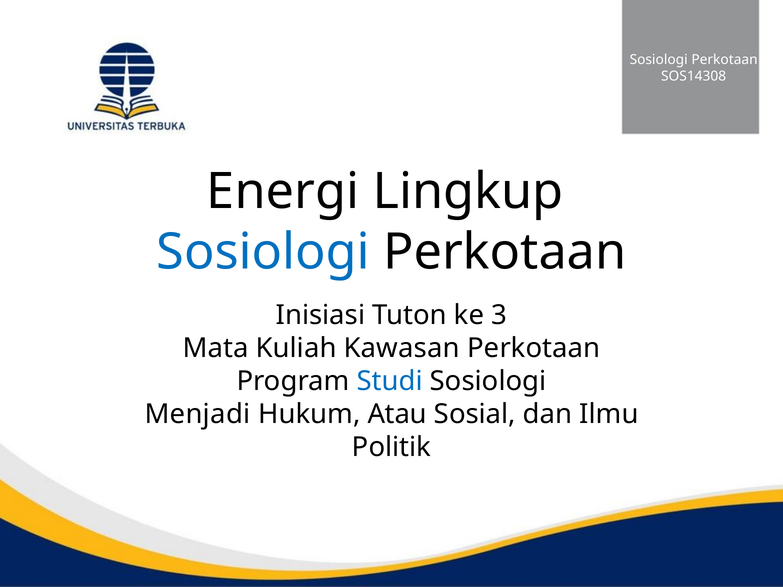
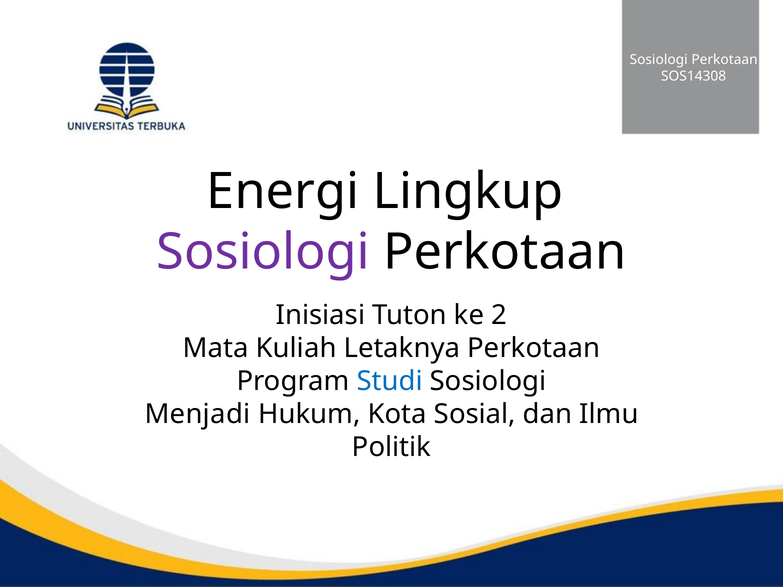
Sosiologi at (263, 252) colour: blue -> purple
3: 3 -> 2
Kawasan: Kawasan -> Letaknya
Atau: Atau -> Kota
